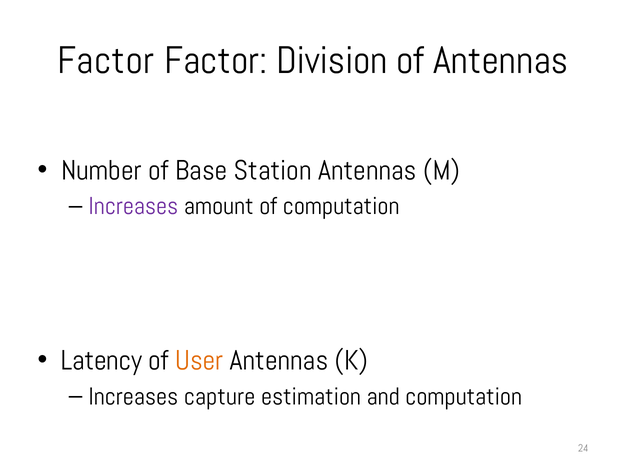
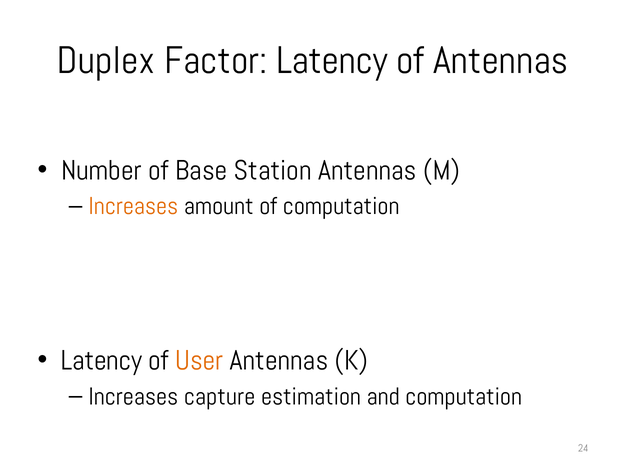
Factor at (106, 61): Factor -> Duplex
Factor Division: Division -> Latency
Increases at (133, 206) colour: purple -> orange
